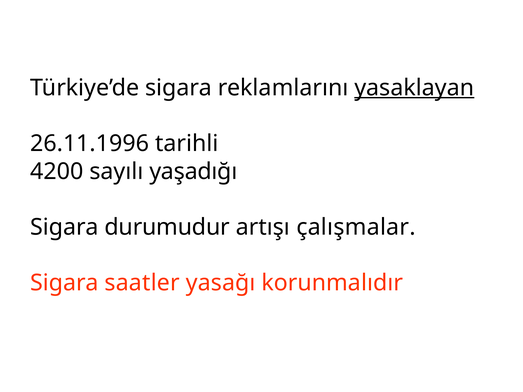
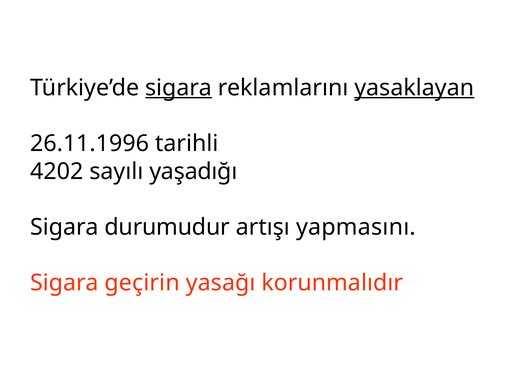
sigara at (179, 88) underline: none -> present
4200: 4200 -> 4202
çalışmalar: çalışmalar -> yapmasını
saatler: saatler -> geçirin
